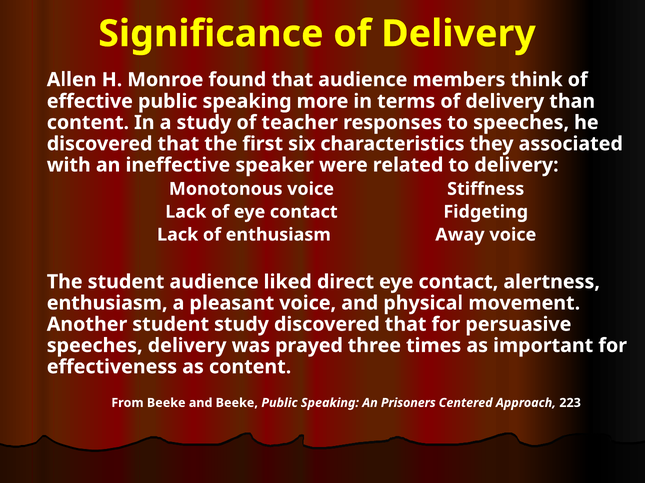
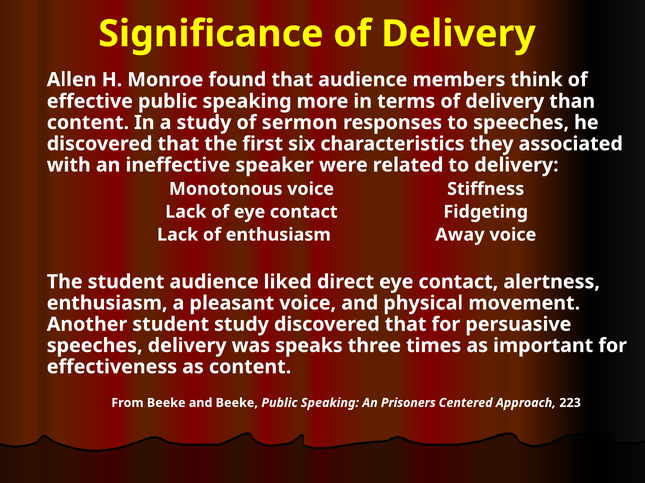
teacher: teacher -> sermon
prayed: prayed -> speaks
